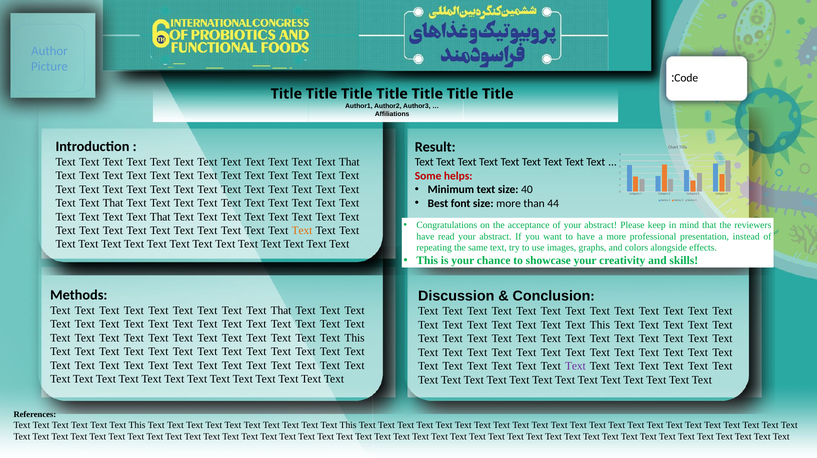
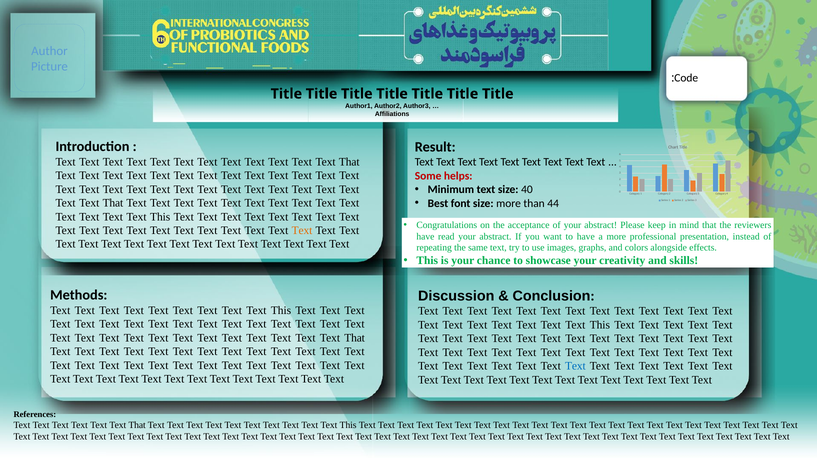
That at (160, 217): That -> This
That at (281, 311): That -> This
This at (355, 338): This -> That
Text at (575, 366) colour: purple -> blue
This at (137, 425): This -> That
